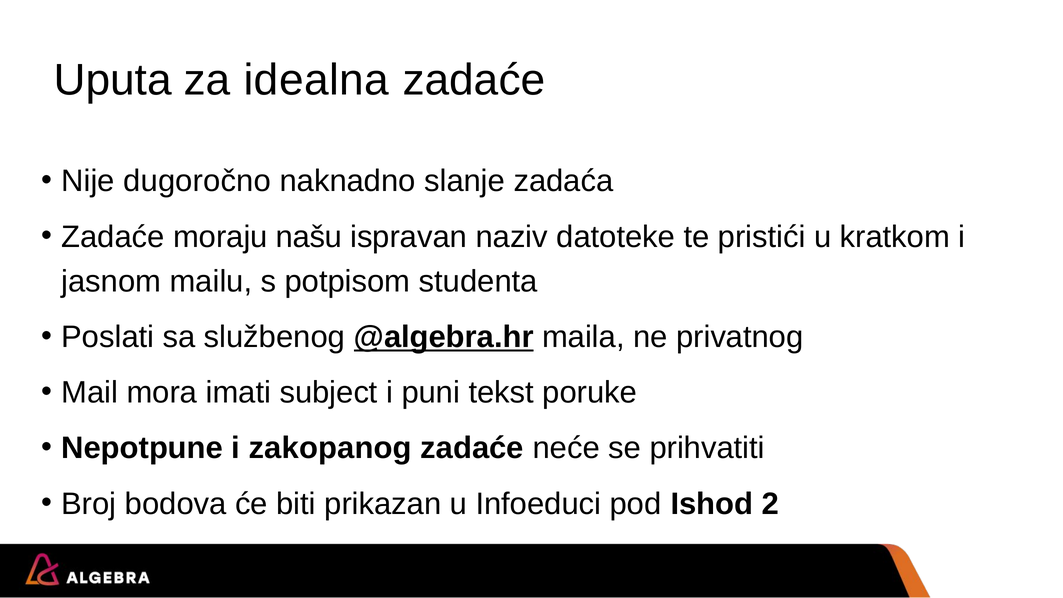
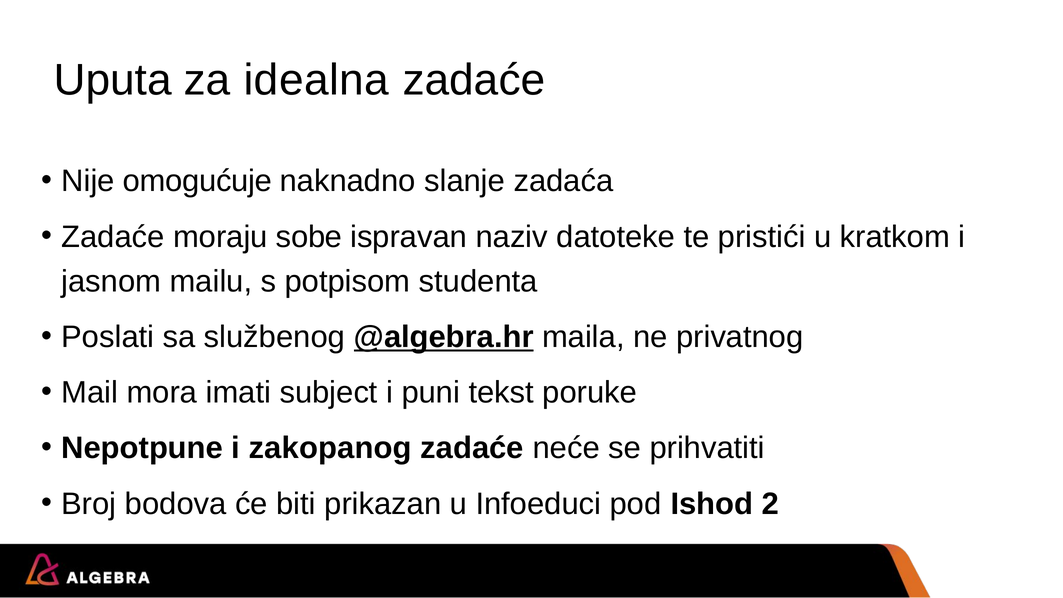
dugoročno: dugoročno -> omogućuje
našu: našu -> sobe
